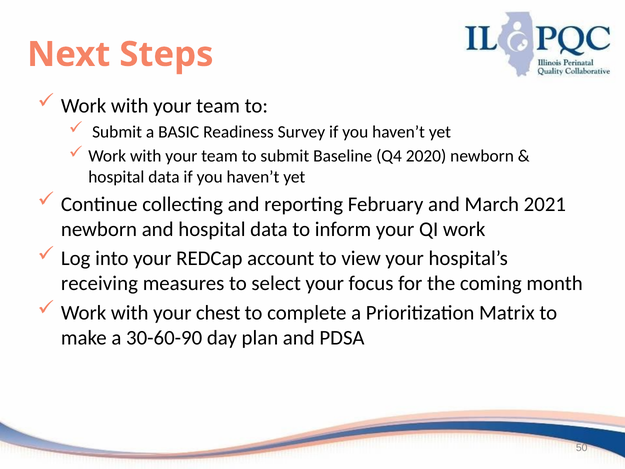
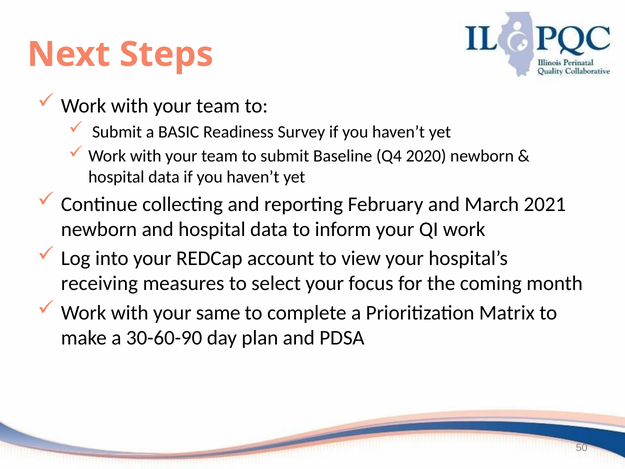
chest: chest -> same
